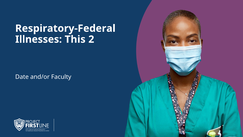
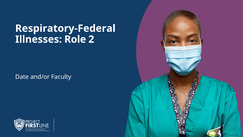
This: This -> Role
